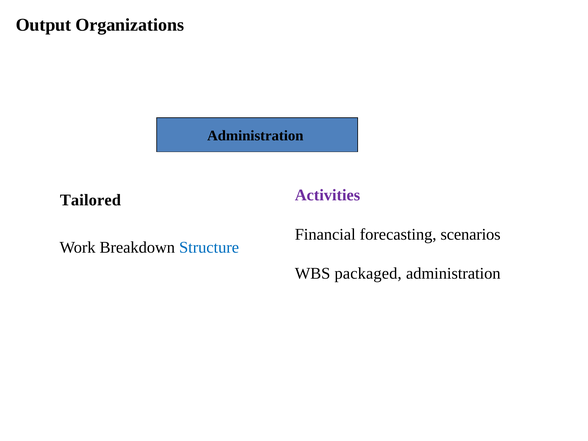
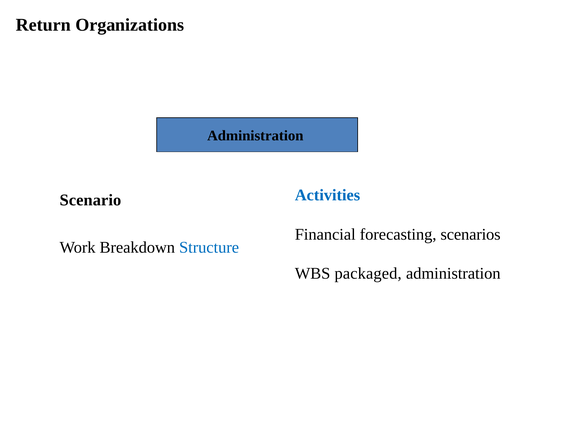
Output: Output -> Return
Activities colour: purple -> blue
Tailored: Tailored -> Scenario
